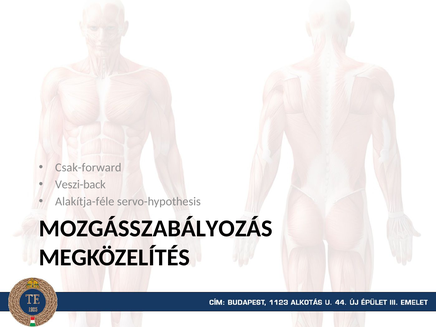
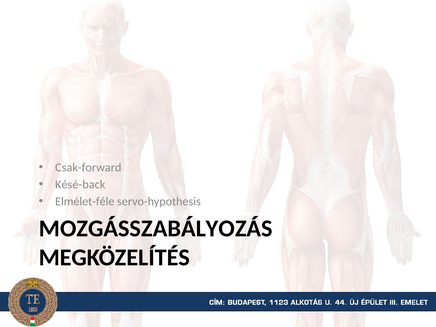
Veszi-back: Veszi-back -> Késé-back
Alakítja-féle: Alakítja-féle -> Elmélet-féle
